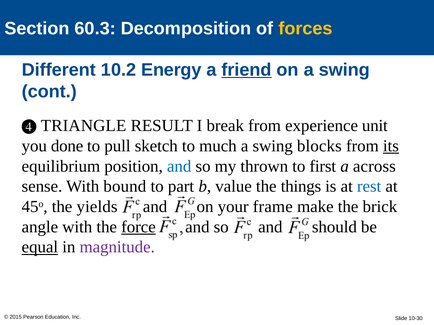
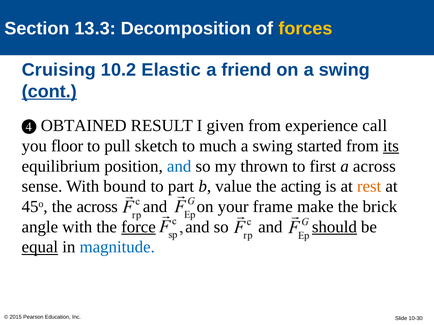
60.3: 60.3 -> 13.3
Different: Different -> Cruising
Energy: Energy -> Elastic
friend underline: present -> none
cont underline: none -> present
TRIANGLE: TRIANGLE -> OBTAINED
break: break -> given
unit: unit -> call
done: done -> floor
blocks: blocks -> started
things: things -> acting
rest colour: blue -> orange
the yields: yields -> across
should underline: none -> present
magnitude colour: purple -> blue
